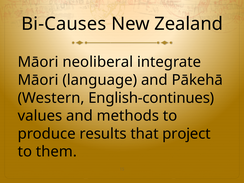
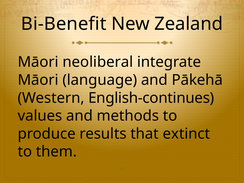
Bi-Causes: Bi-Causes -> Bi-Benefit
project: project -> extinct
